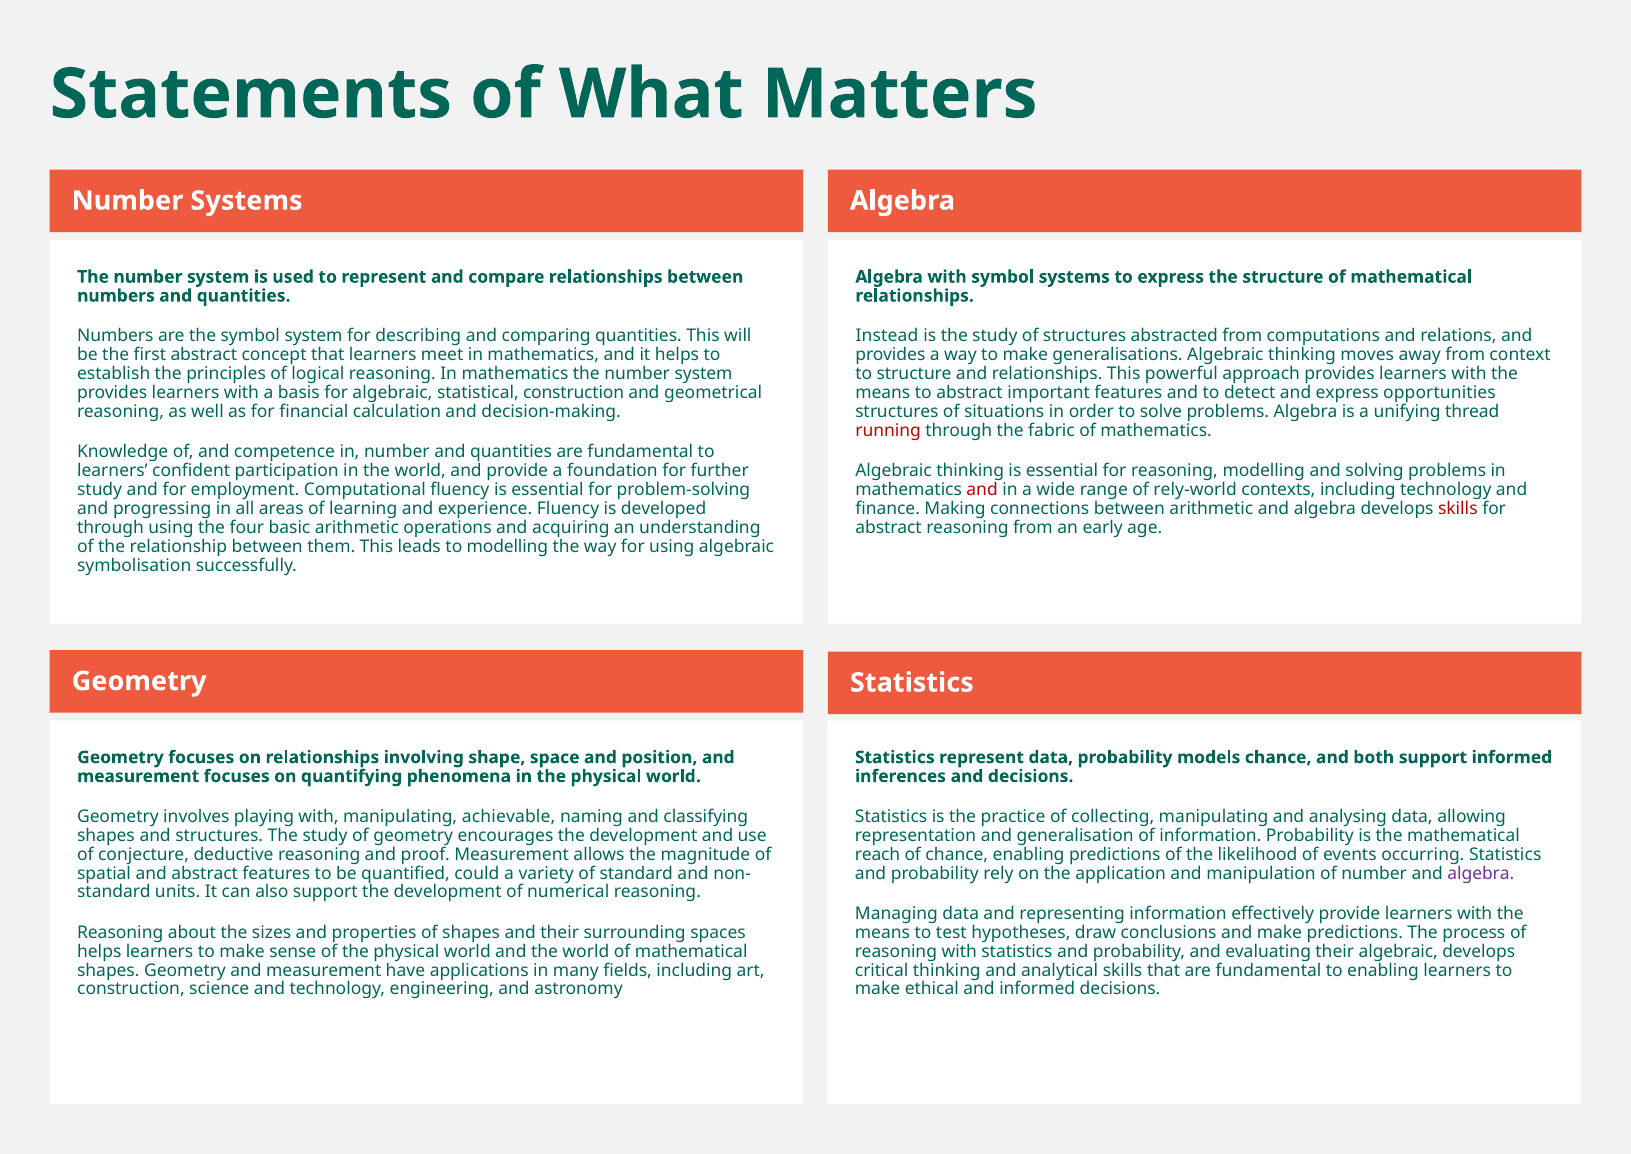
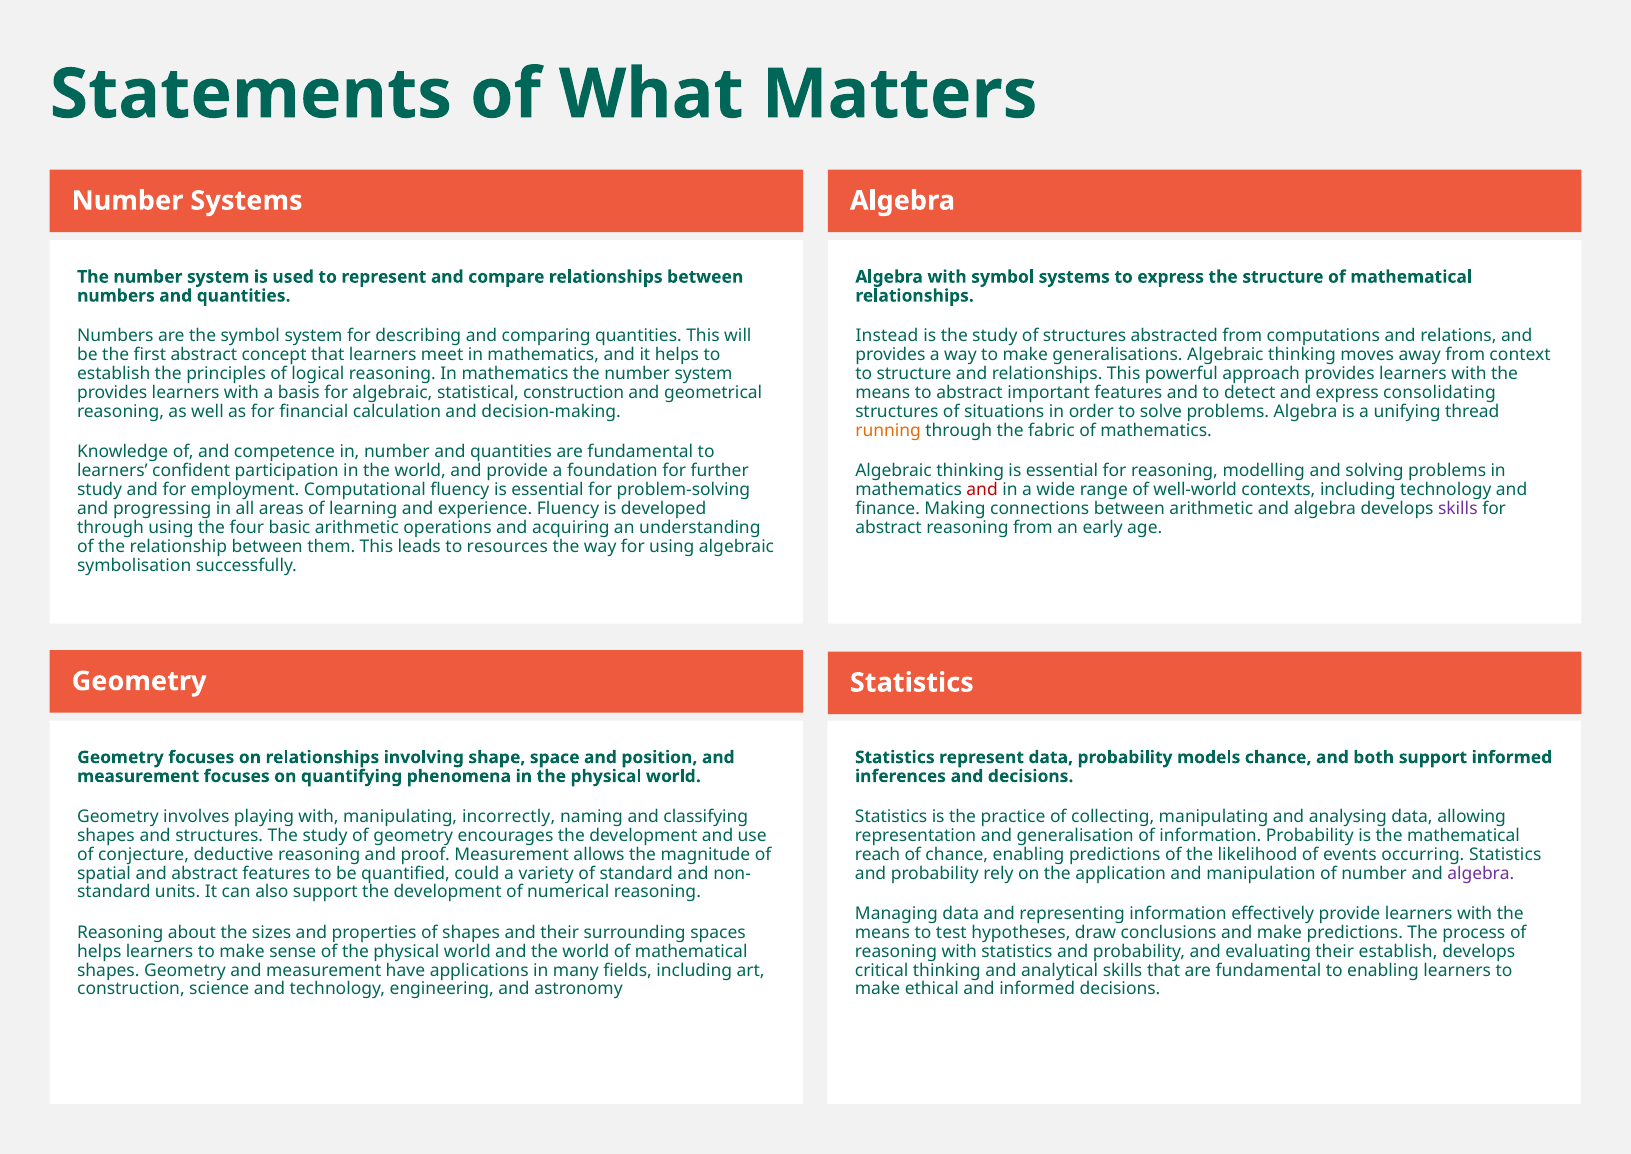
opportunities: opportunities -> consolidating
running colour: red -> orange
rely-world: rely-world -> well-world
skills at (1458, 508) colour: red -> purple
to modelling: modelling -> resources
achievable: achievable -> incorrectly
their algebraic: algebraic -> establish
